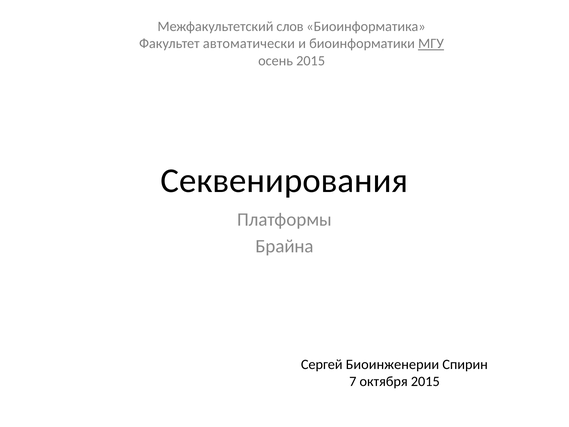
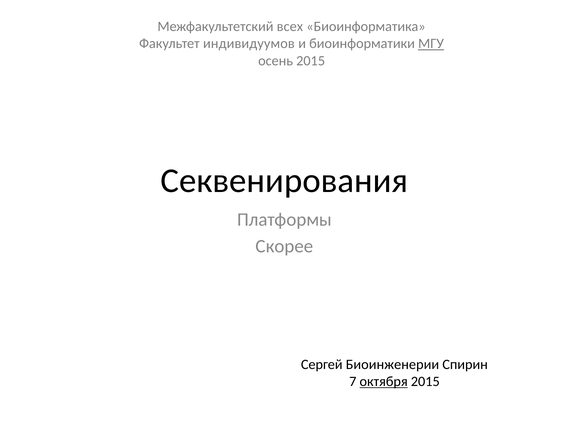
слов: слов -> всех
автоматически: автоматически -> индивидуумов
Брайна: Брайна -> Скорее
октября underline: none -> present
